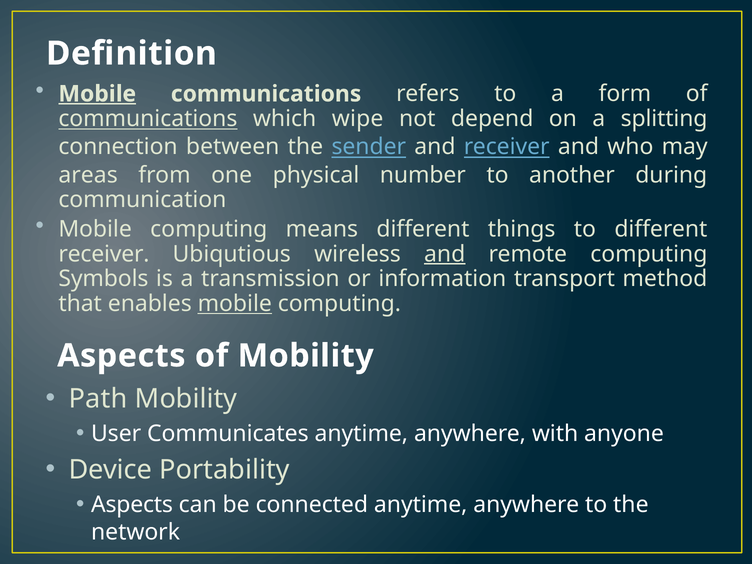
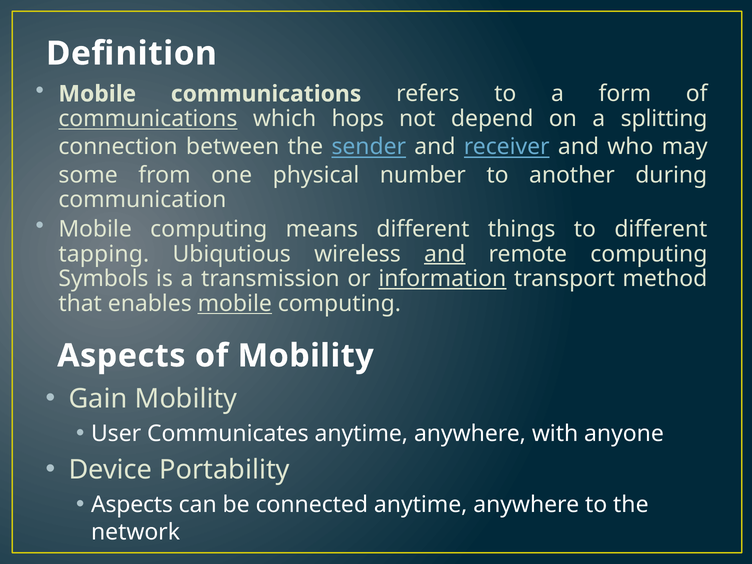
Mobile at (97, 94) underline: present -> none
wipe: wipe -> hops
areas: areas -> some
receiver at (104, 254): receiver -> tapping
information underline: none -> present
Path: Path -> Gain
